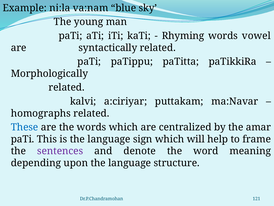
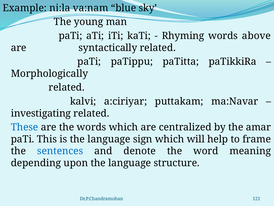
vowel: vowel -> above
homographs: homographs -> investigating
sentences colour: purple -> blue
